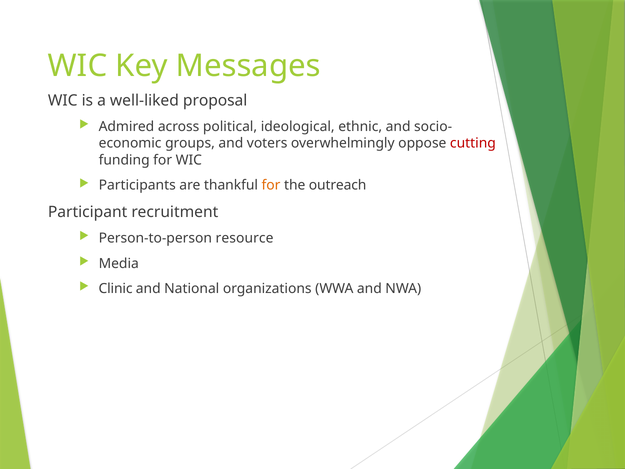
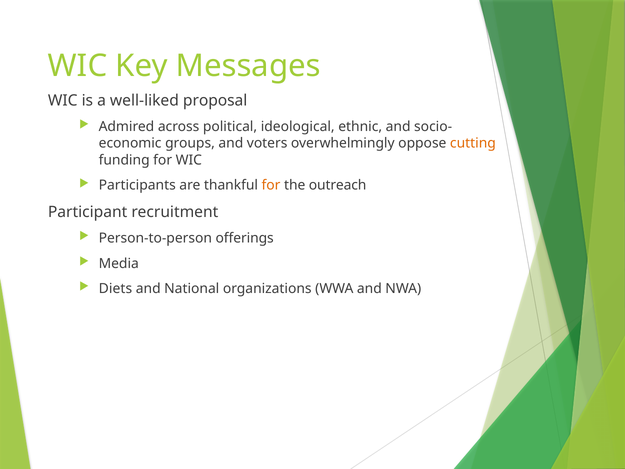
cutting colour: red -> orange
resource: resource -> offerings
Clinic: Clinic -> Diets
